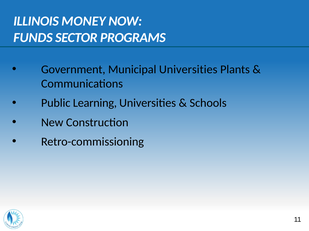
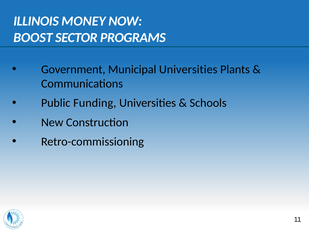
FUNDS: FUNDS -> BOOST
Learning: Learning -> Funding
